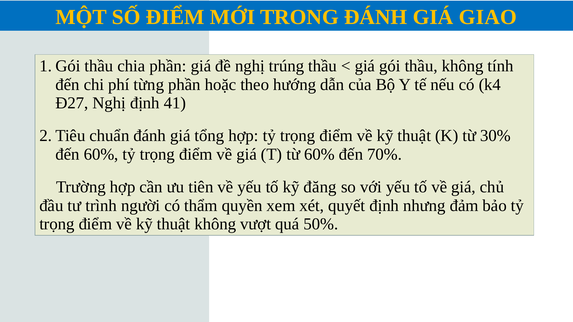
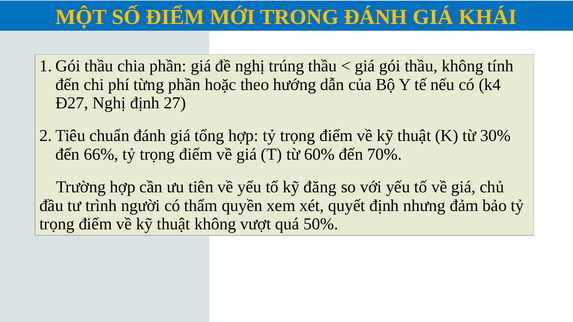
GIAO: GIAO -> KHÁI
41: 41 -> 27
đến 60%: 60% -> 66%
